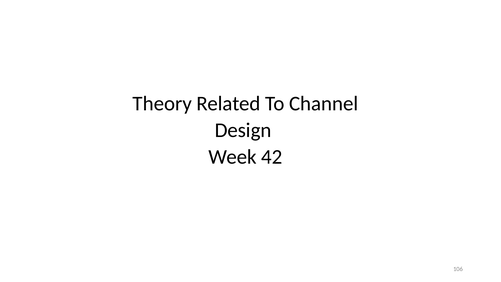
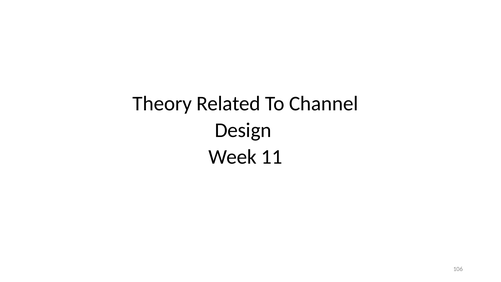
42: 42 -> 11
